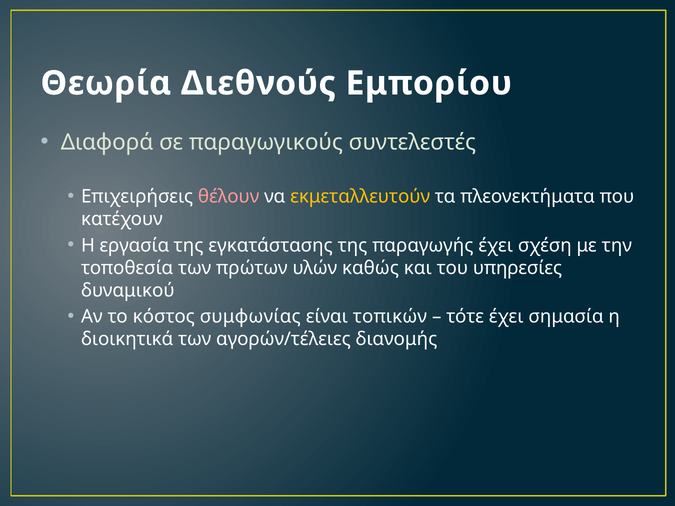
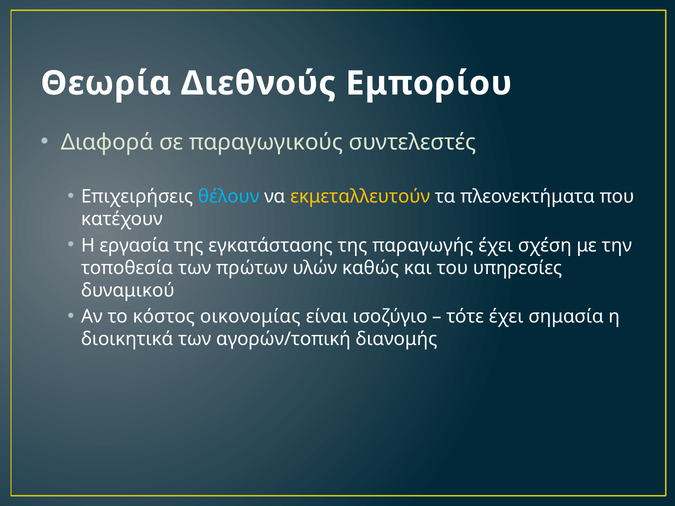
θέλουν colour: pink -> light blue
συμφωνίας: συμφωνίας -> οικονομίας
τοπικών: τοπικών -> ισοζύγιο
αγορών/τέλειες: αγορών/τέλειες -> αγορών/τοπική
